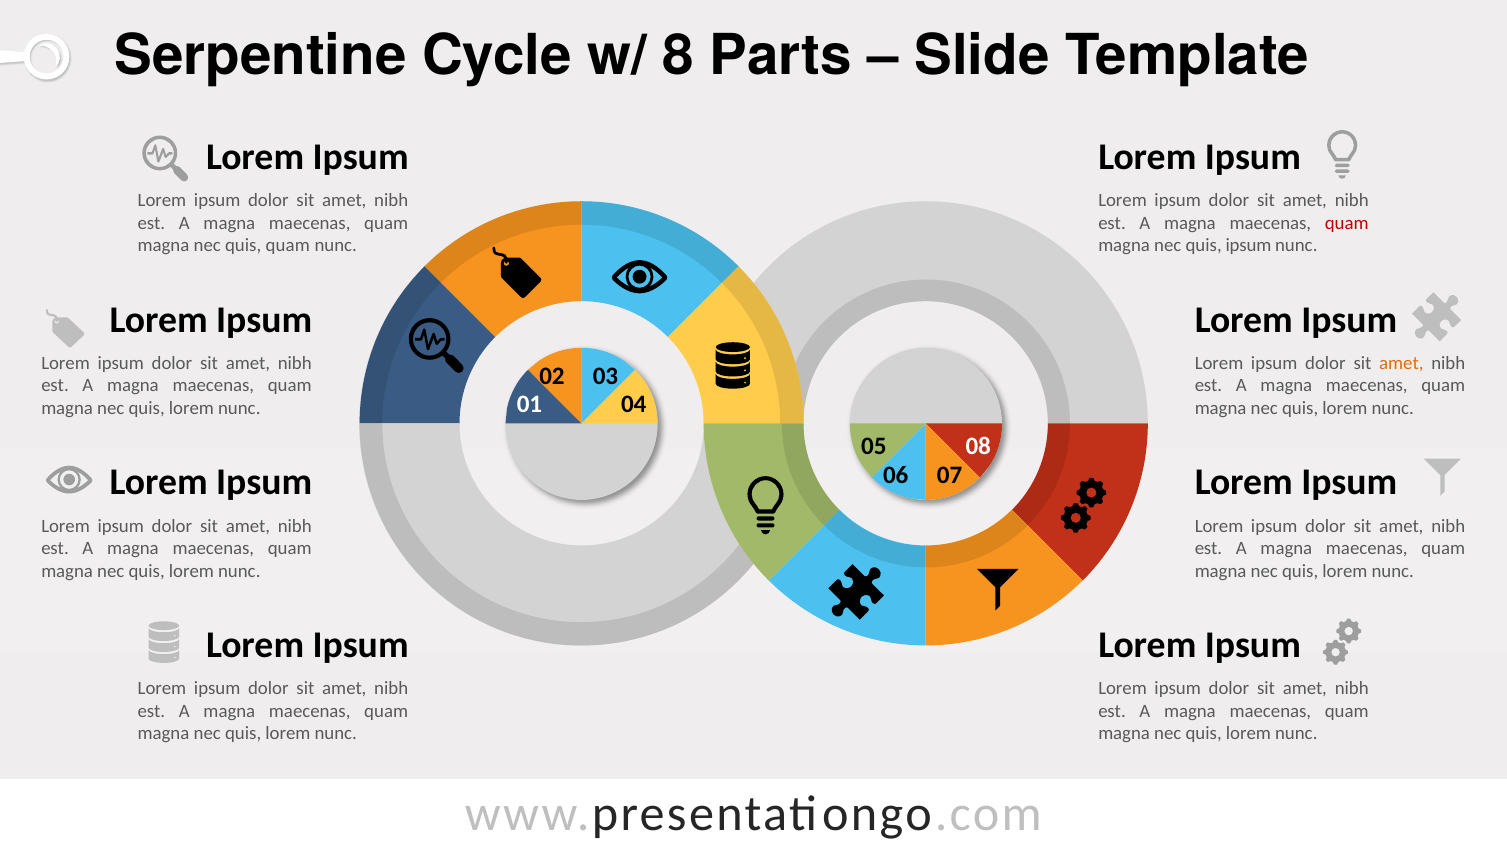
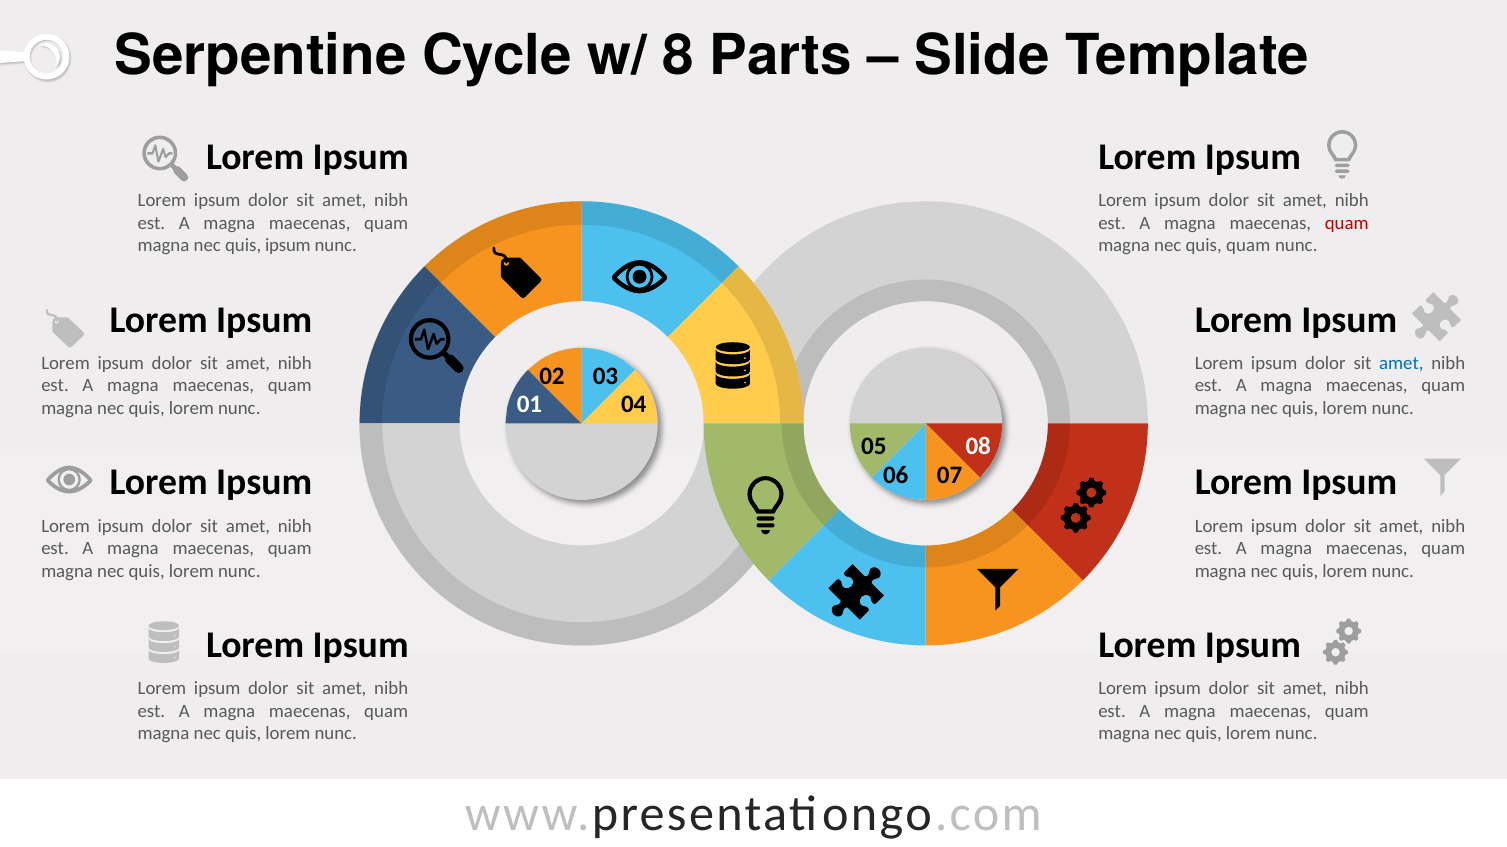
quis quam: quam -> ipsum
quis ipsum: ipsum -> quam
amet at (1401, 363) colour: orange -> blue
